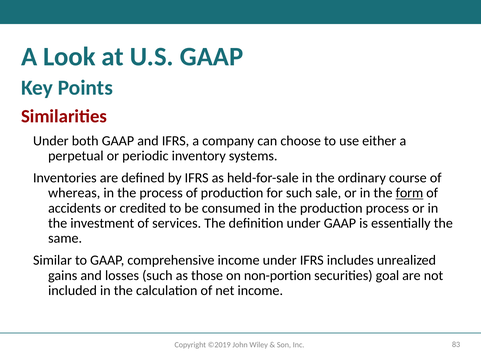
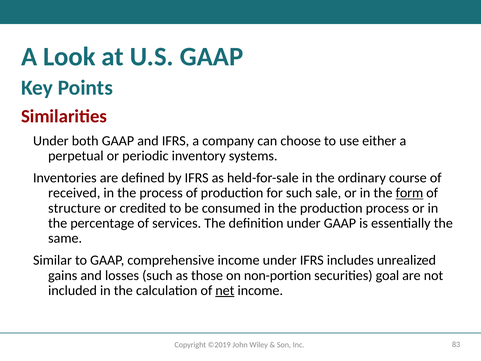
whereas: whereas -> received
accidents: accidents -> structure
investment: investment -> percentage
net underline: none -> present
